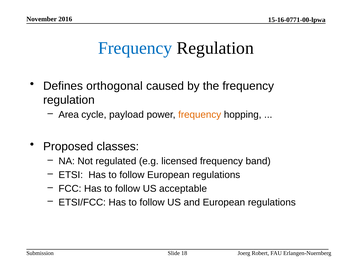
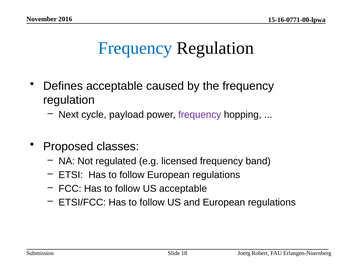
Defines orthogonal: orthogonal -> acceptable
Area: Area -> Next
frequency at (200, 115) colour: orange -> purple
